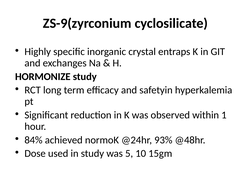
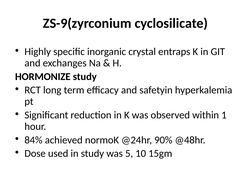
93%: 93% -> 90%
